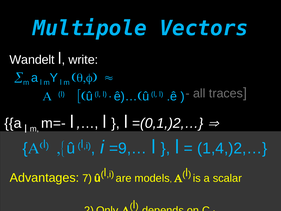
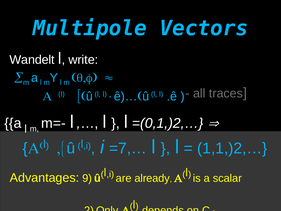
=9,…: =9,… -> =7,…
1,4,)2,…: 1,4,)2,… -> 1,1,)2,…
7: 7 -> 9
models: models -> already
